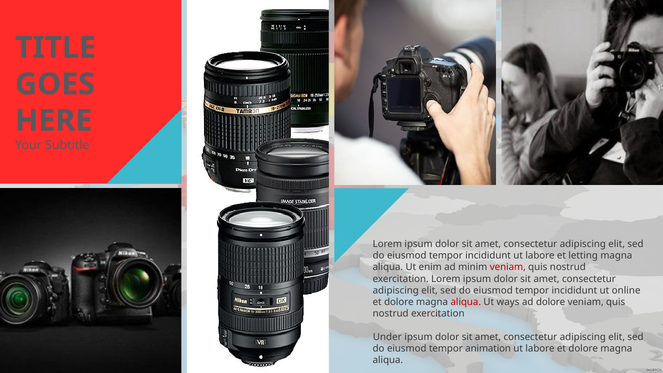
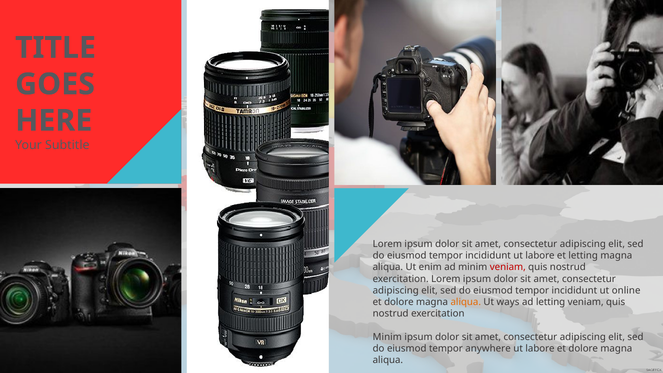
aliqua at (466, 302) colour: red -> orange
ad dolore: dolore -> letting
Under at (387, 337): Under -> Minim
animation: animation -> anywhere
